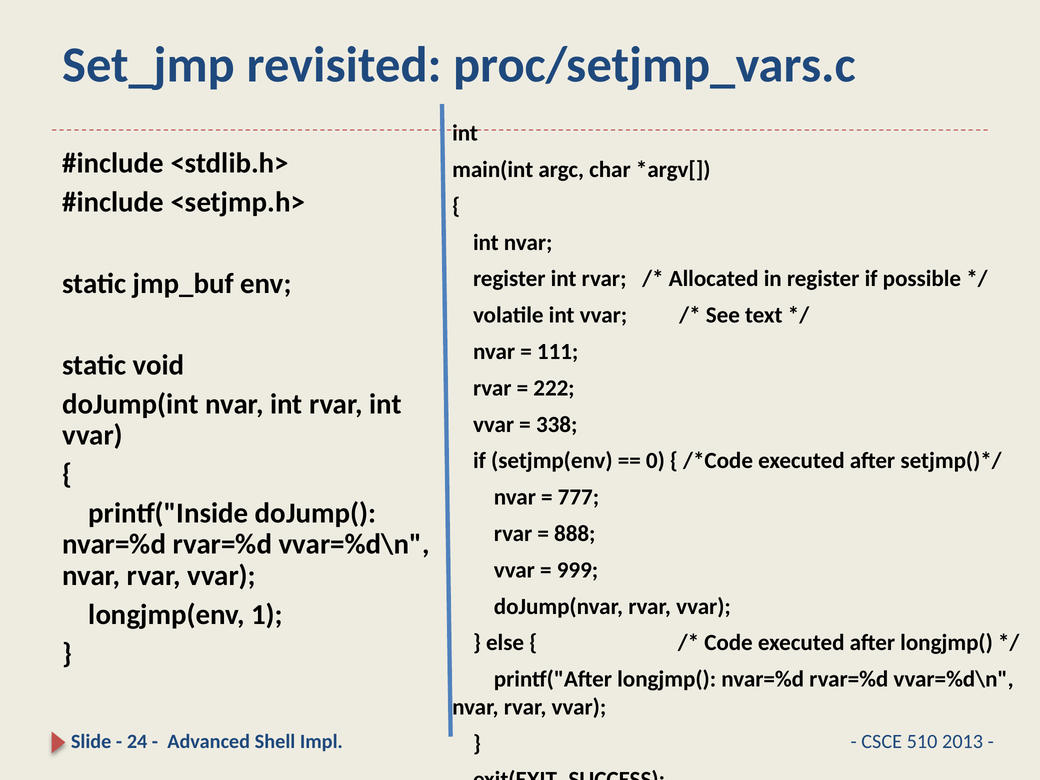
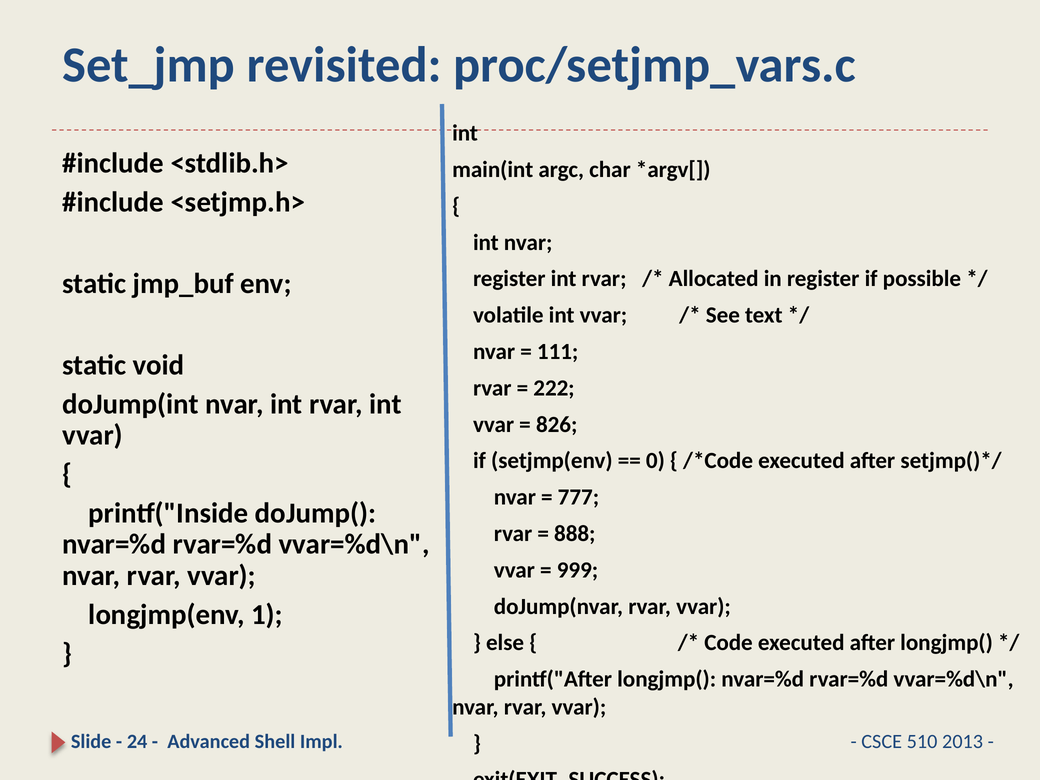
338: 338 -> 826
